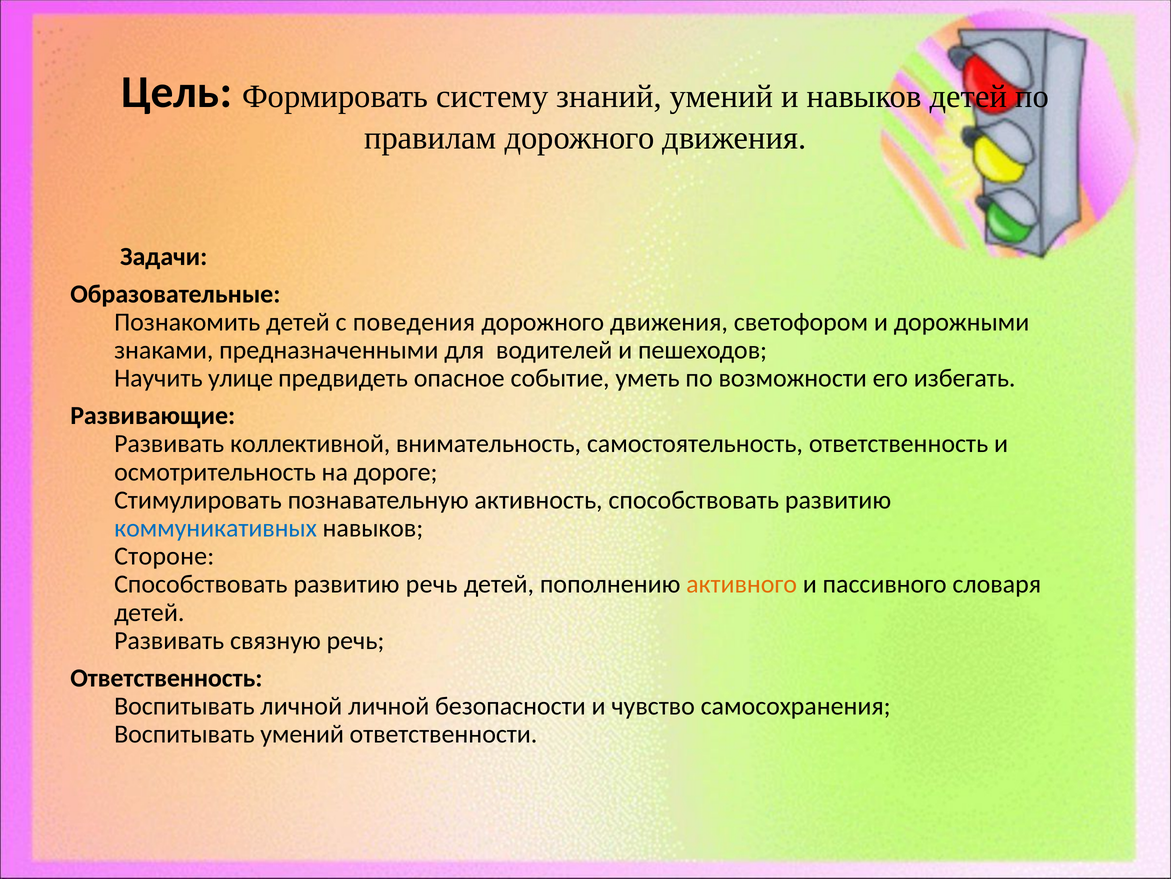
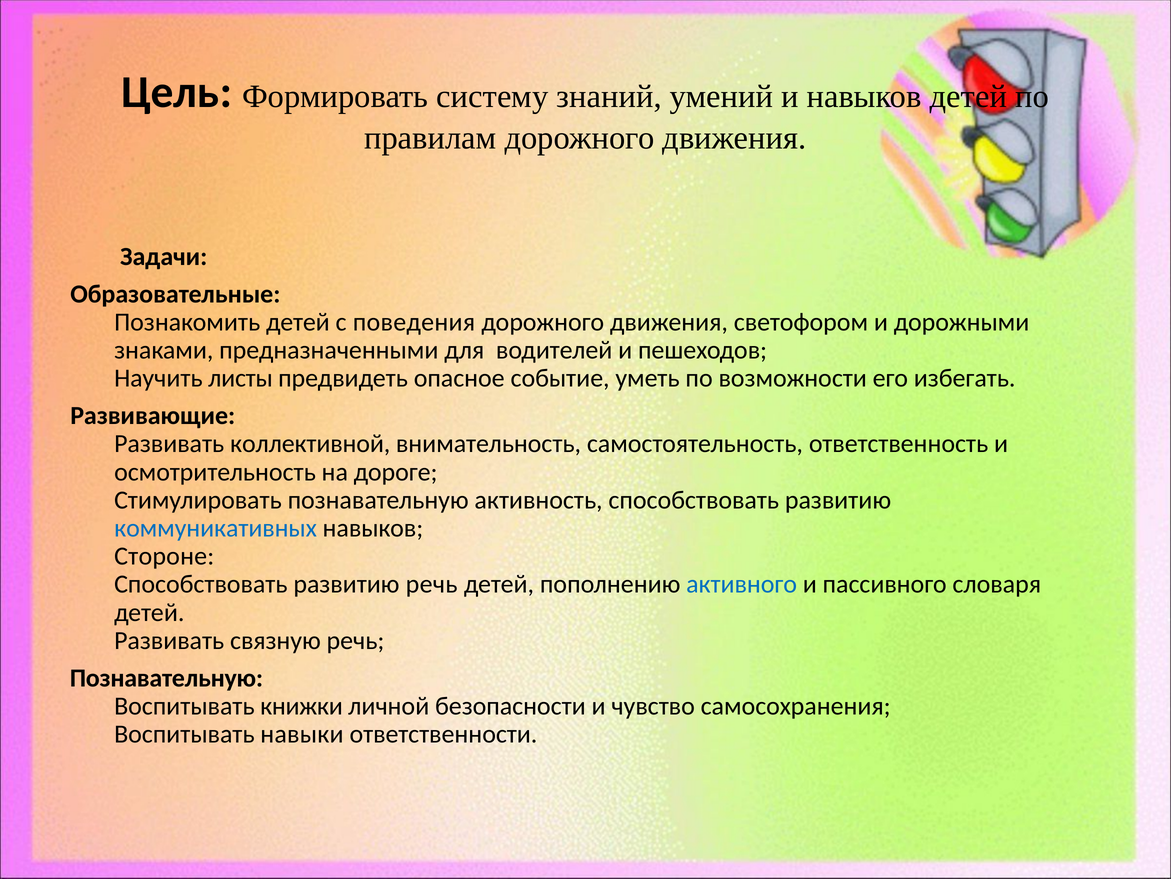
улице: улице -> листы
активного colour: orange -> blue
Ответственность at (166, 677): Ответственность -> Познавательную
Воспитывать личной: личной -> книжки
Воспитывать умений: умений -> навыки
